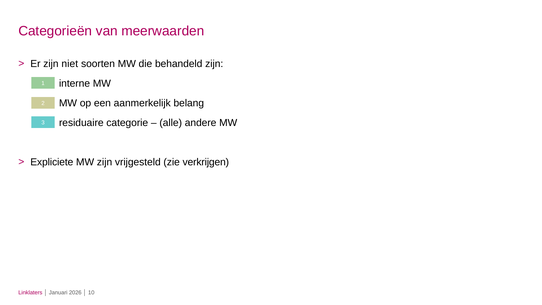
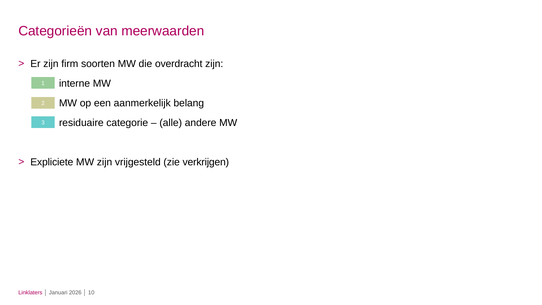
niet: niet -> firm
behandeld: behandeld -> overdracht
